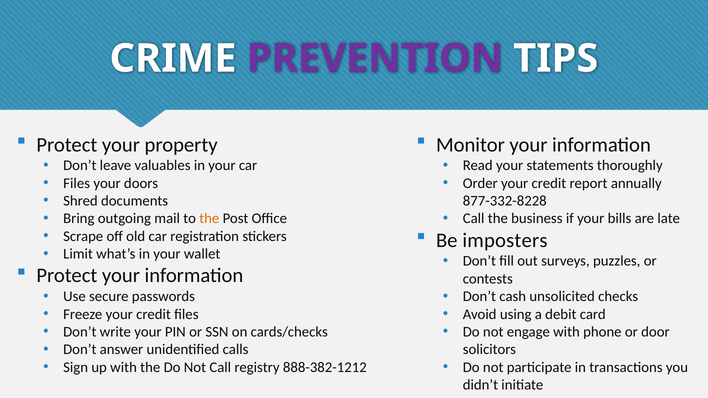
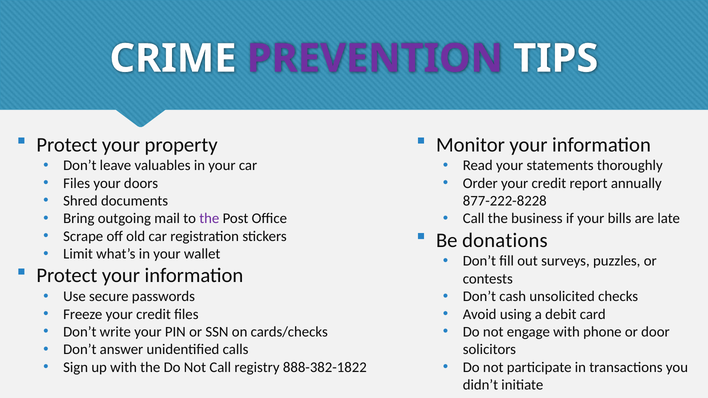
877-332-8228: 877-332-8228 -> 877-222-8228
the at (209, 219) colour: orange -> purple
imposters: imposters -> donations
888-382-1212: 888-382-1212 -> 888-382-1822
